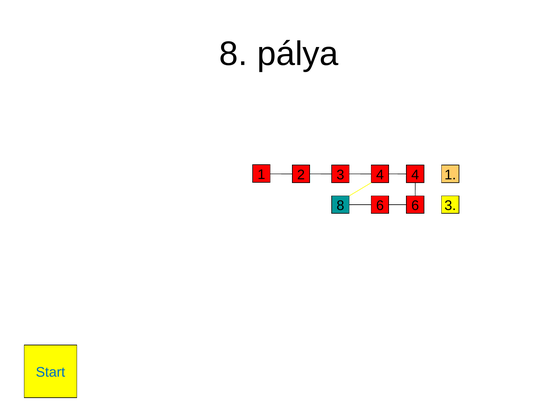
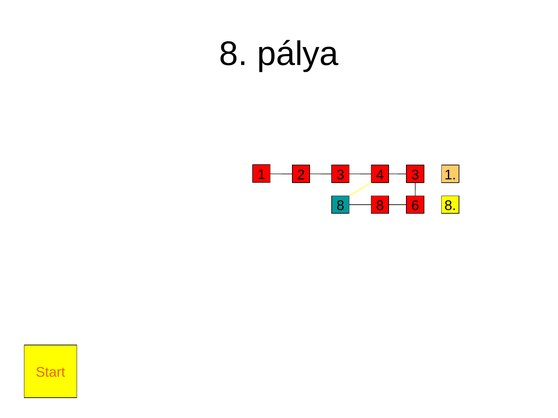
4 4: 4 -> 3
8 6: 6 -> 8
6 3: 3 -> 8
Start colour: blue -> orange
